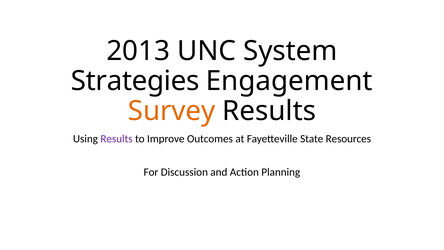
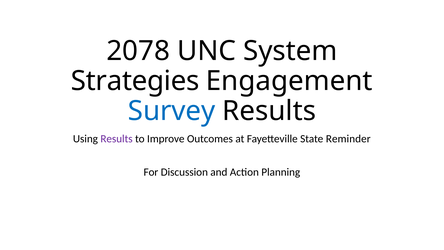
2013: 2013 -> 2078
Survey colour: orange -> blue
Resources: Resources -> Reminder
